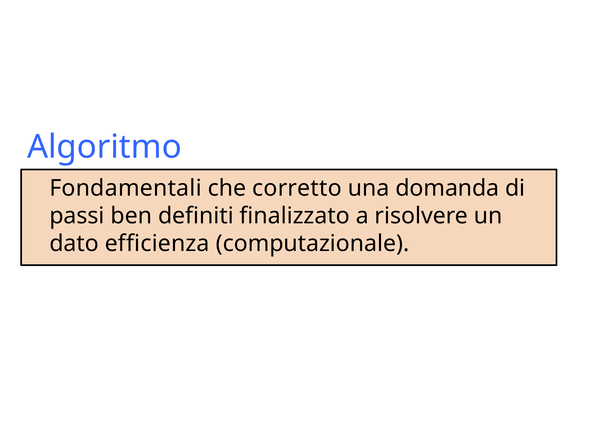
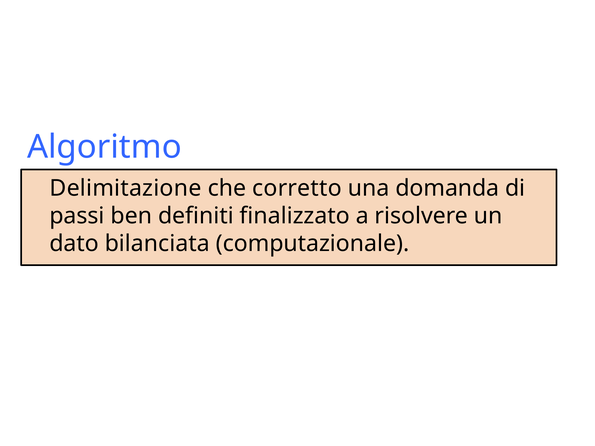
Fondamentali: Fondamentali -> Delimitazione
efficienza: efficienza -> bilanciata
